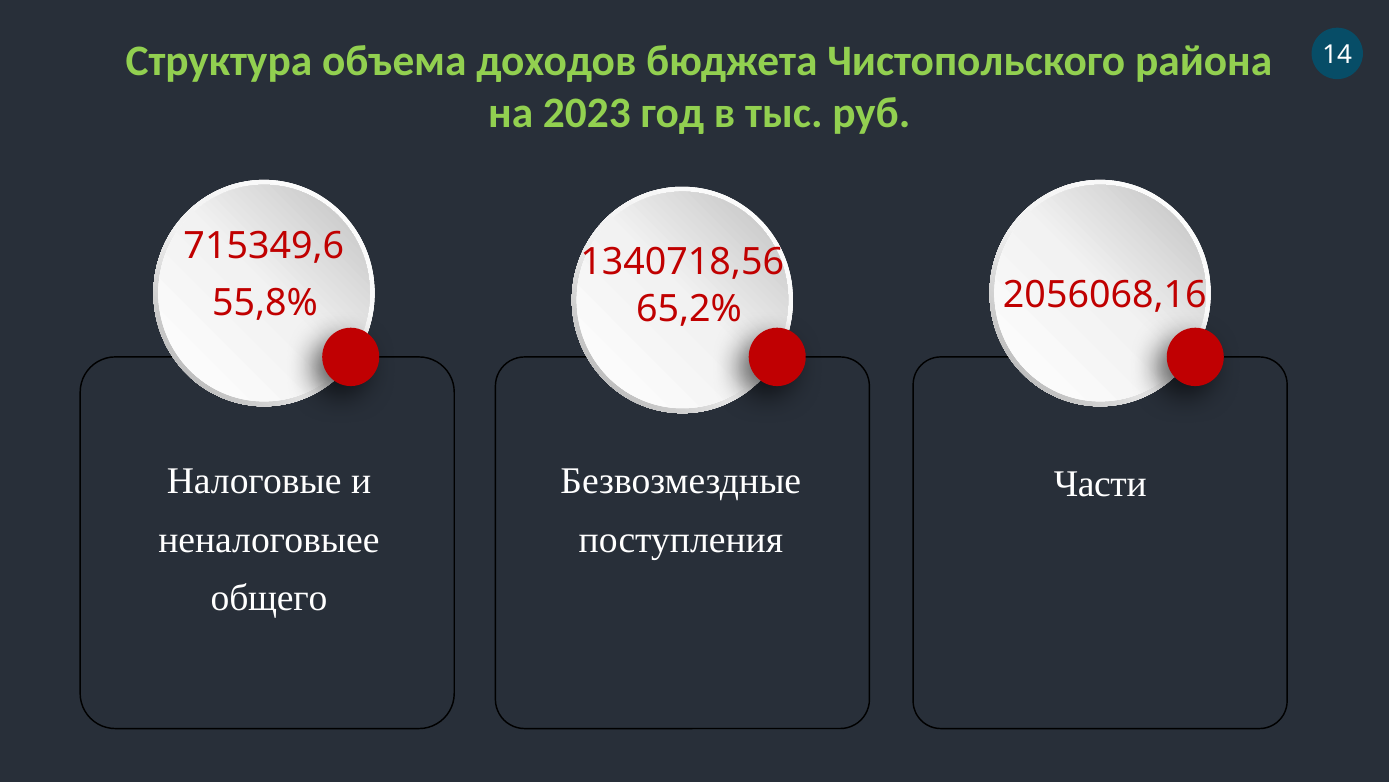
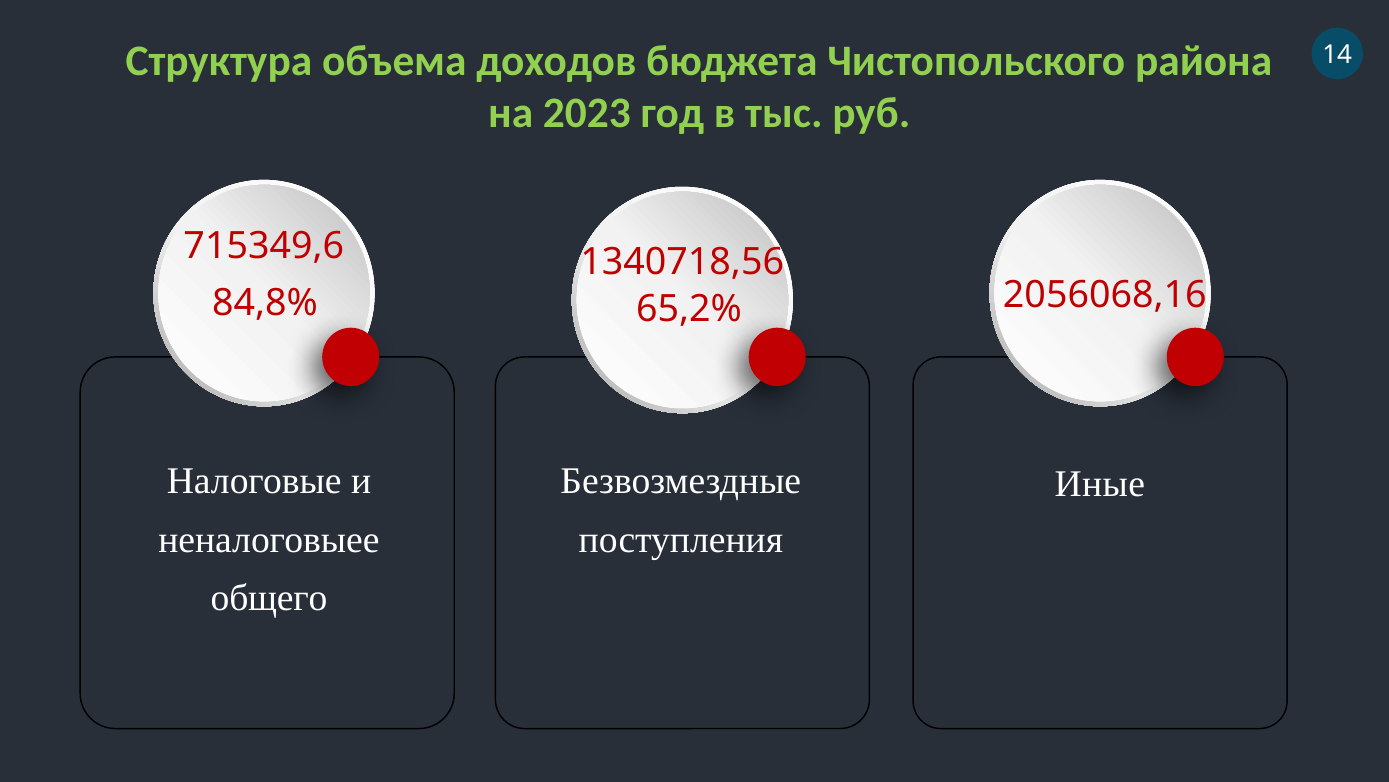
55,8%: 55,8% -> 84,8%
Части: Части -> Иные
